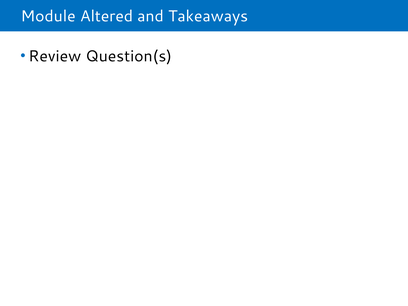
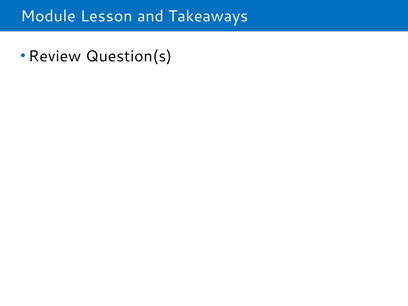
Altered: Altered -> Lesson
